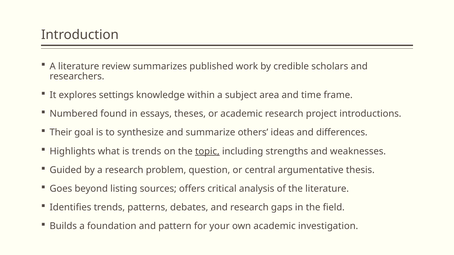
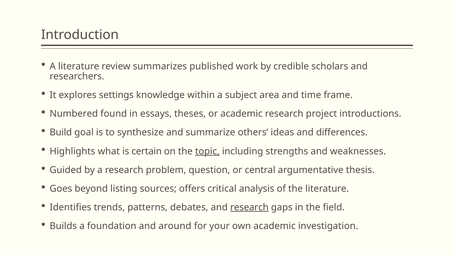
Their: Their -> Build
is trends: trends -> certain
research at (249, 208) underline: none -> present
pattern: pattern -> around
